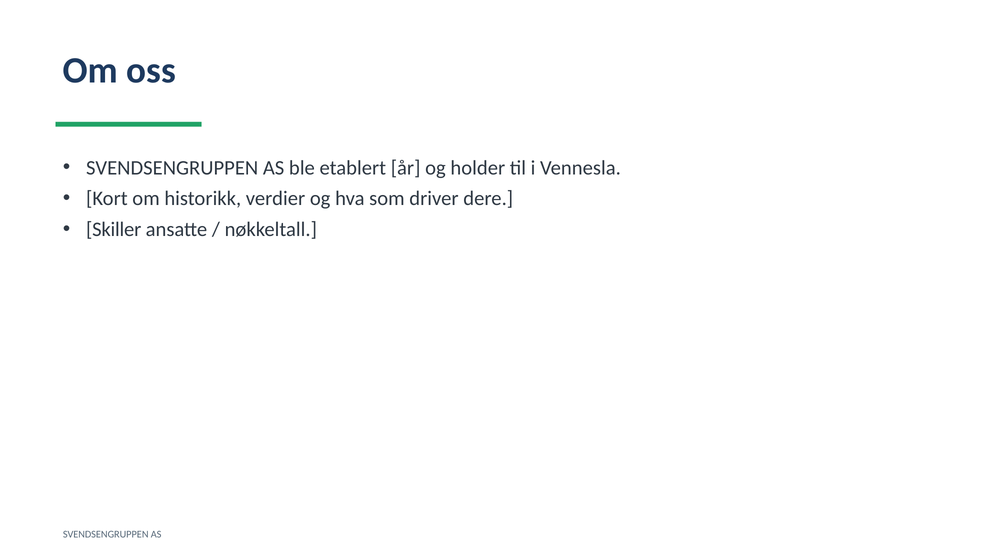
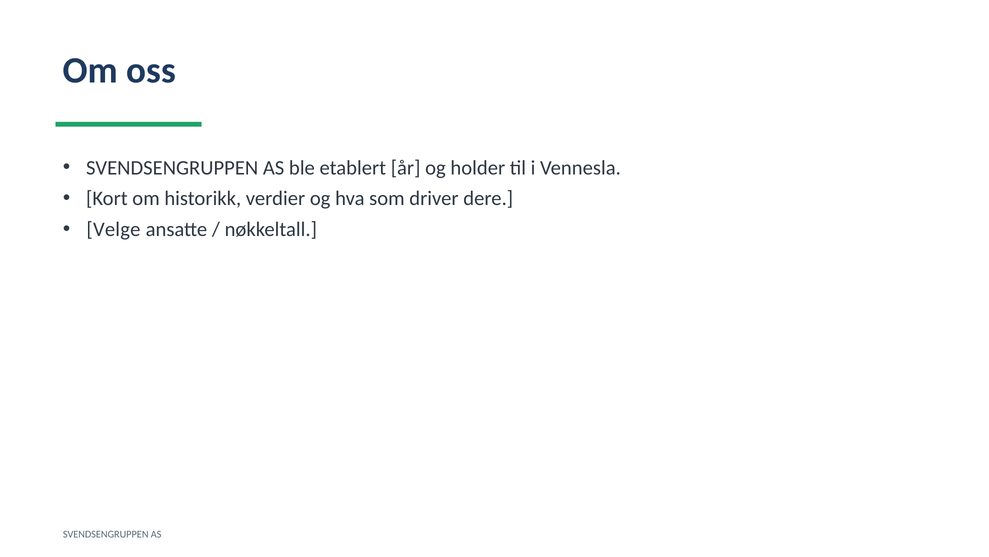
Skiller: Skiller -> Velge
